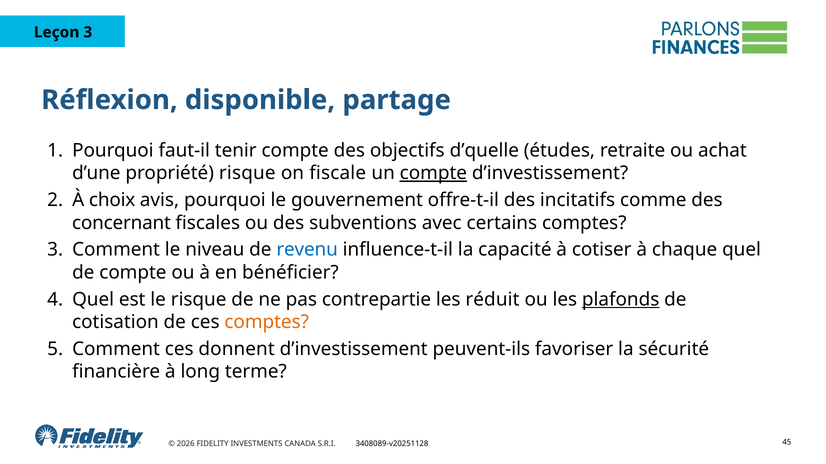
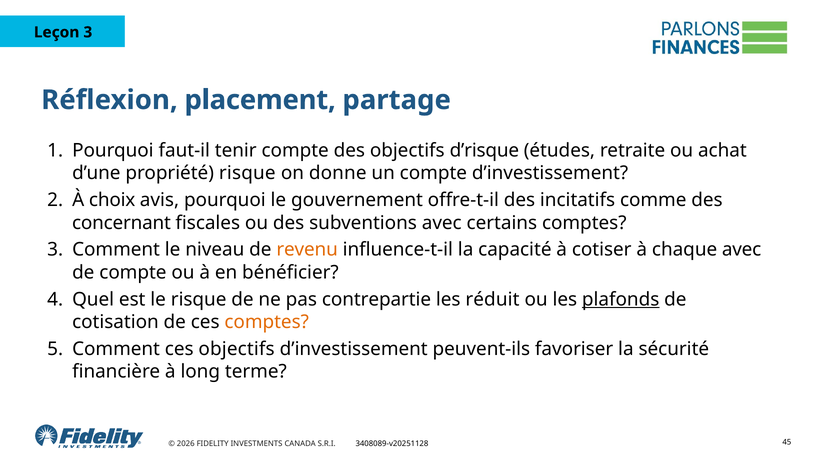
disponible: disponible -> placement
d’quelle: d’quelle -> d’risque
fiscale: fiscale -> donne
compte at (433, 173) underline: present -> none
revenu colour: blue -> orange
chaque quel: quel -> avec
ces donnent: donnent -> objectifs
